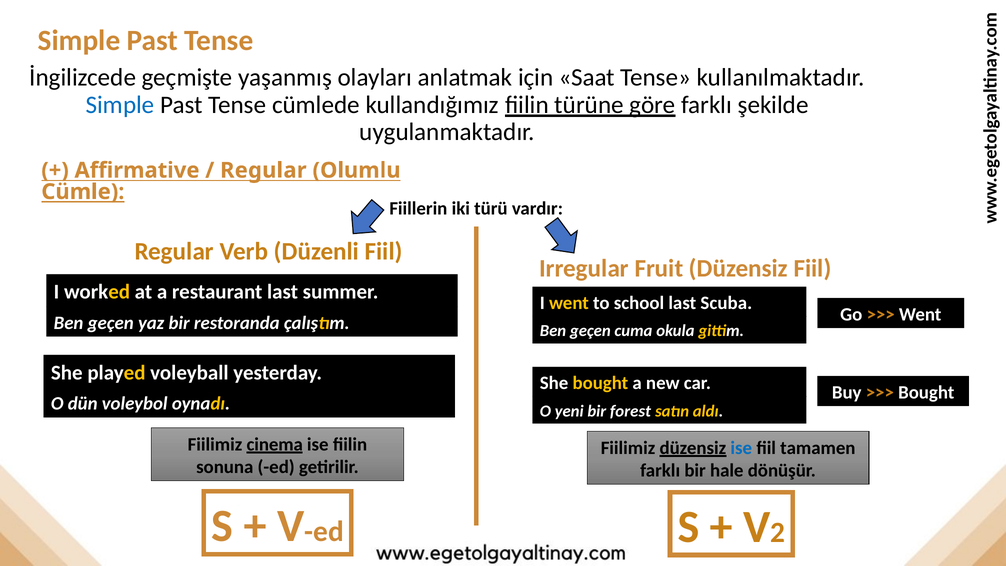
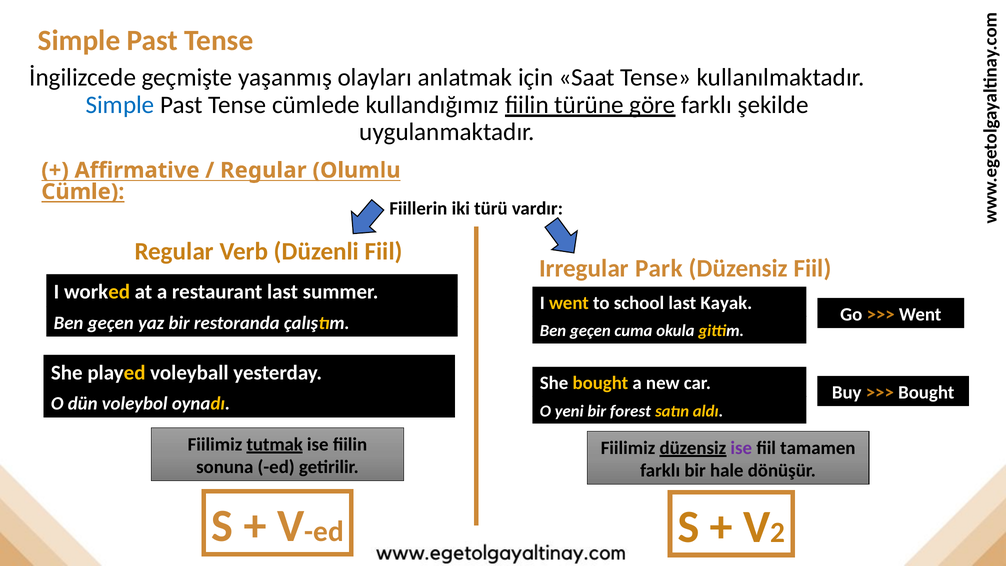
Fruit: Fruit -> Park
Scuba: Scuba -> Kayak
cinema: cinema -> tutmak
ise at (741, 448) colour: blue -> purple
